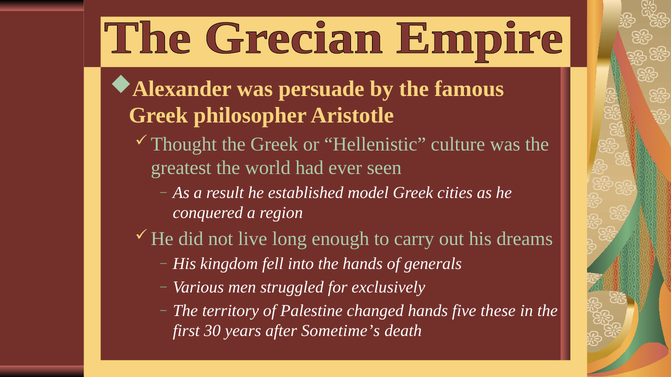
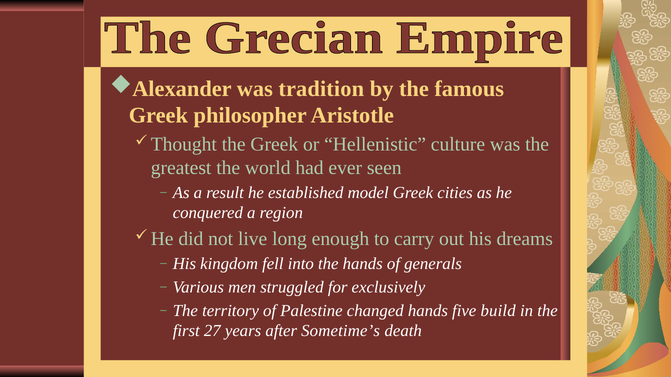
persuade: persuade -> tradition
these: these -> build
30: 30 -> 27
